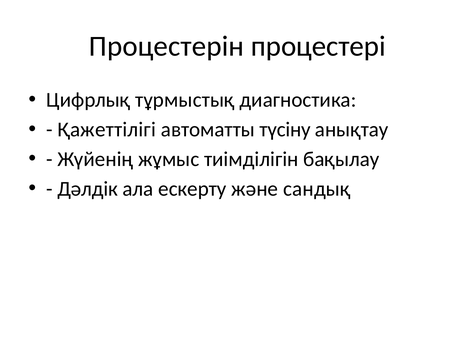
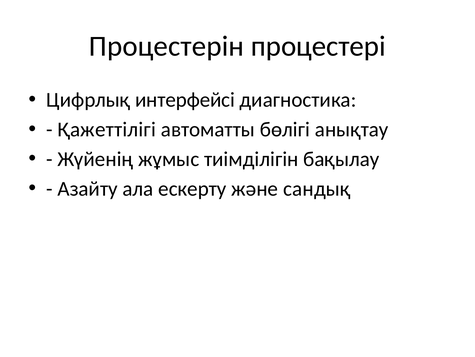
тұрмыстық: тұрмыстық -> интерфейсі
түсіну: түсіну -> бөлігі
Дәлдік: Дәлдік -> Азайту
